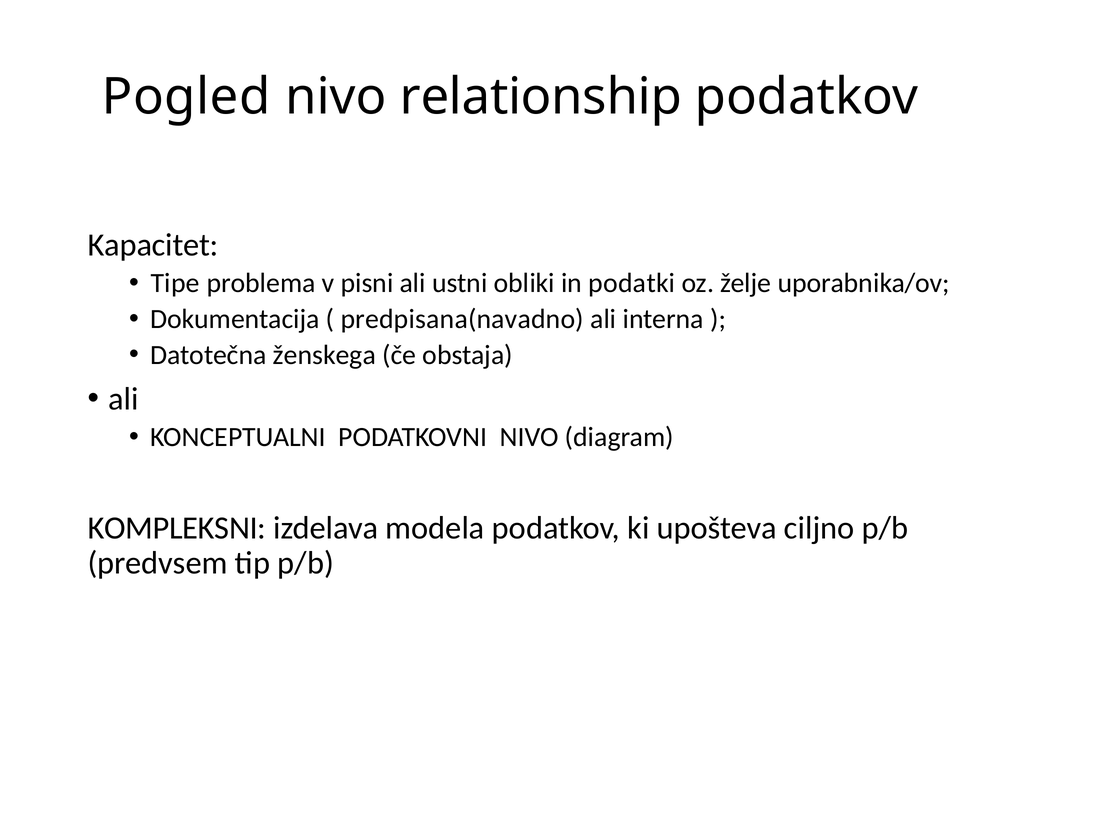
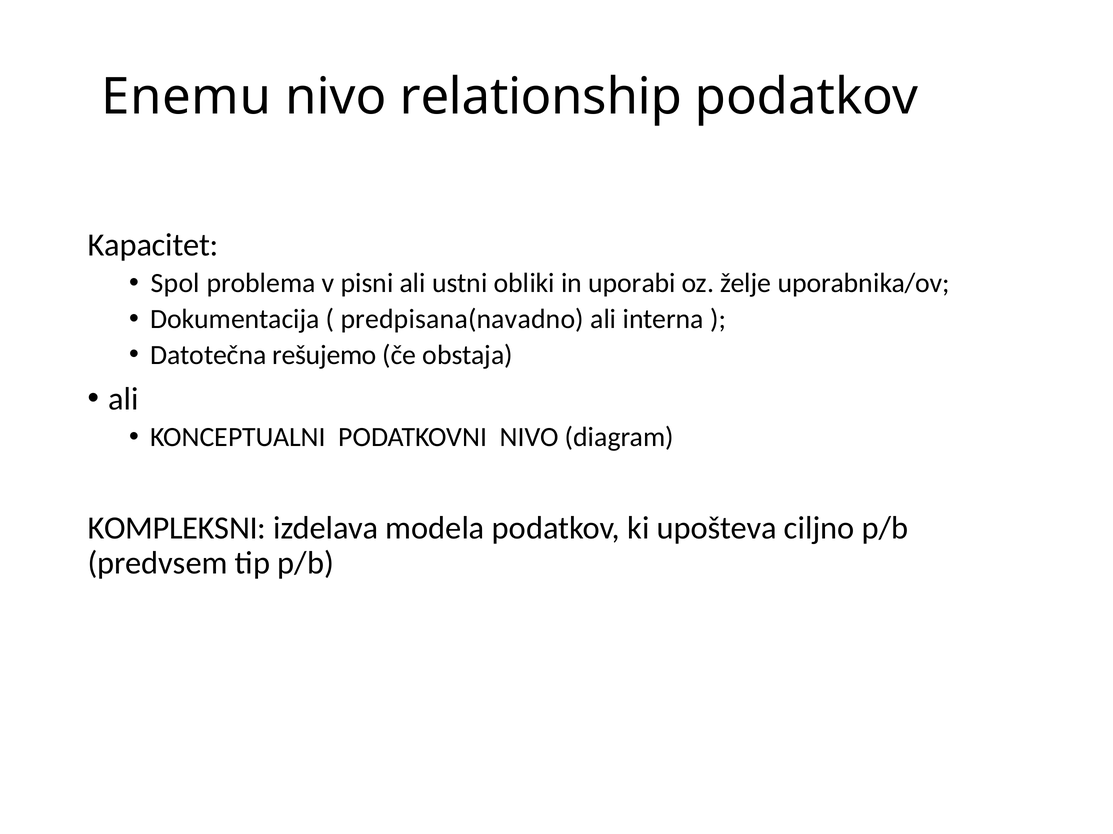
Pogled: Pogled -> Enemu
Tipe: Tipe -> Spol
podatki: podatki -> uporabi
ženskega: ženskega -> rešujemo
